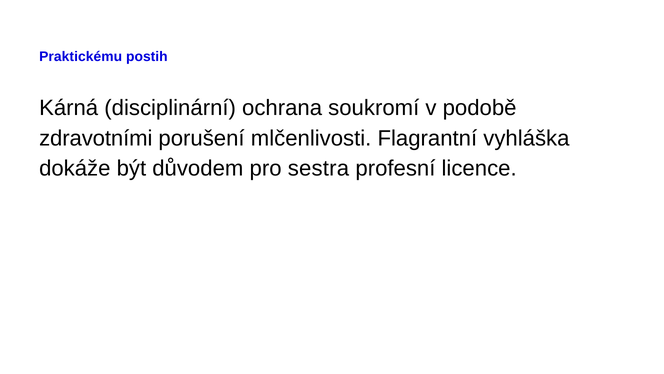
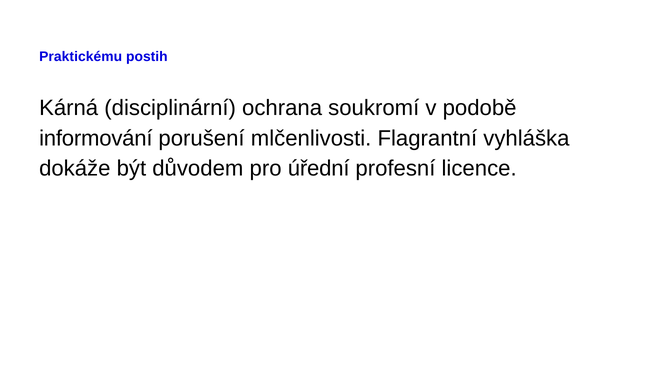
zdravotními: zdravotními -> informování
sestra: sestra -> úřední
